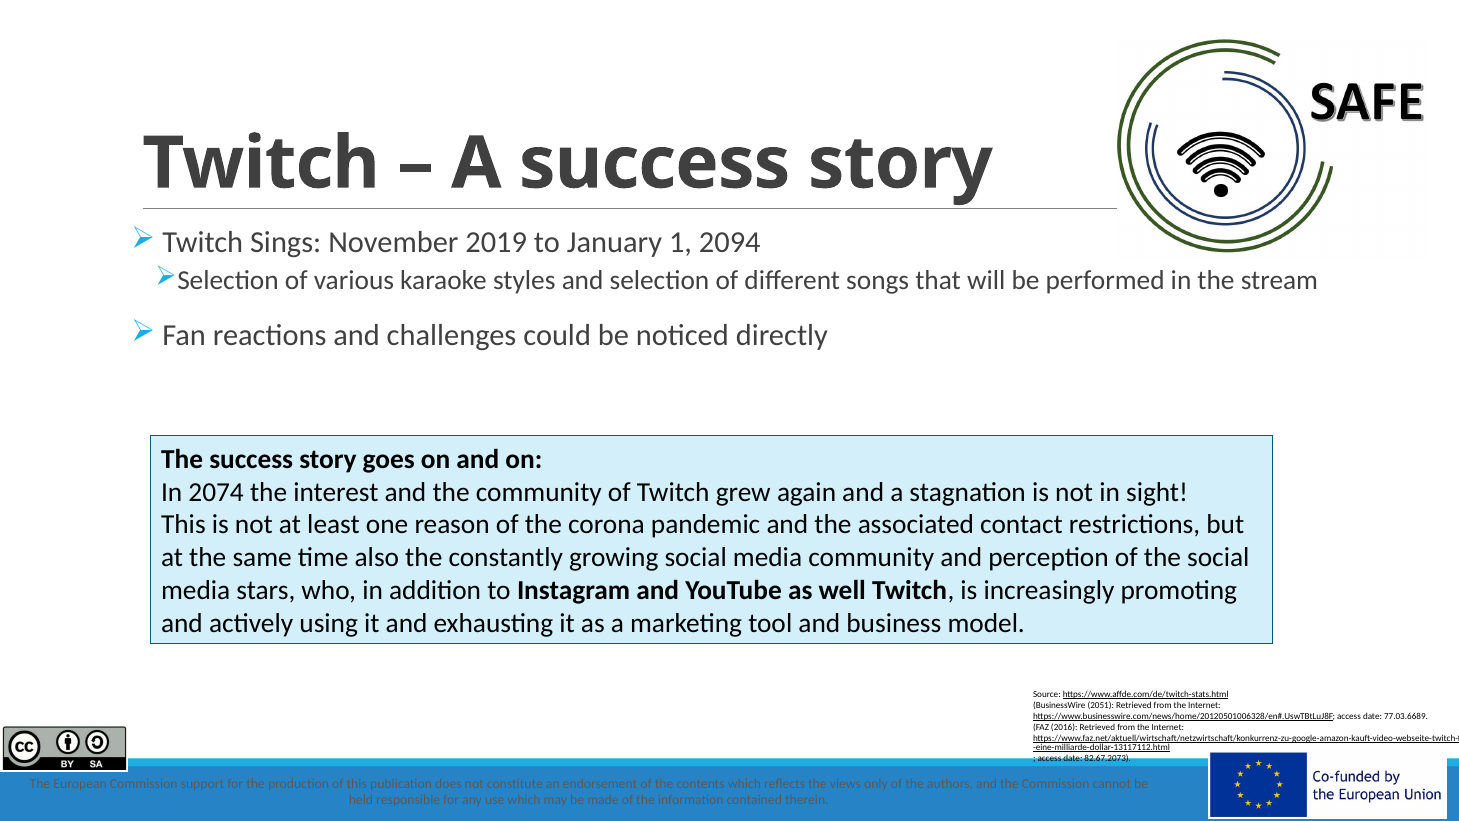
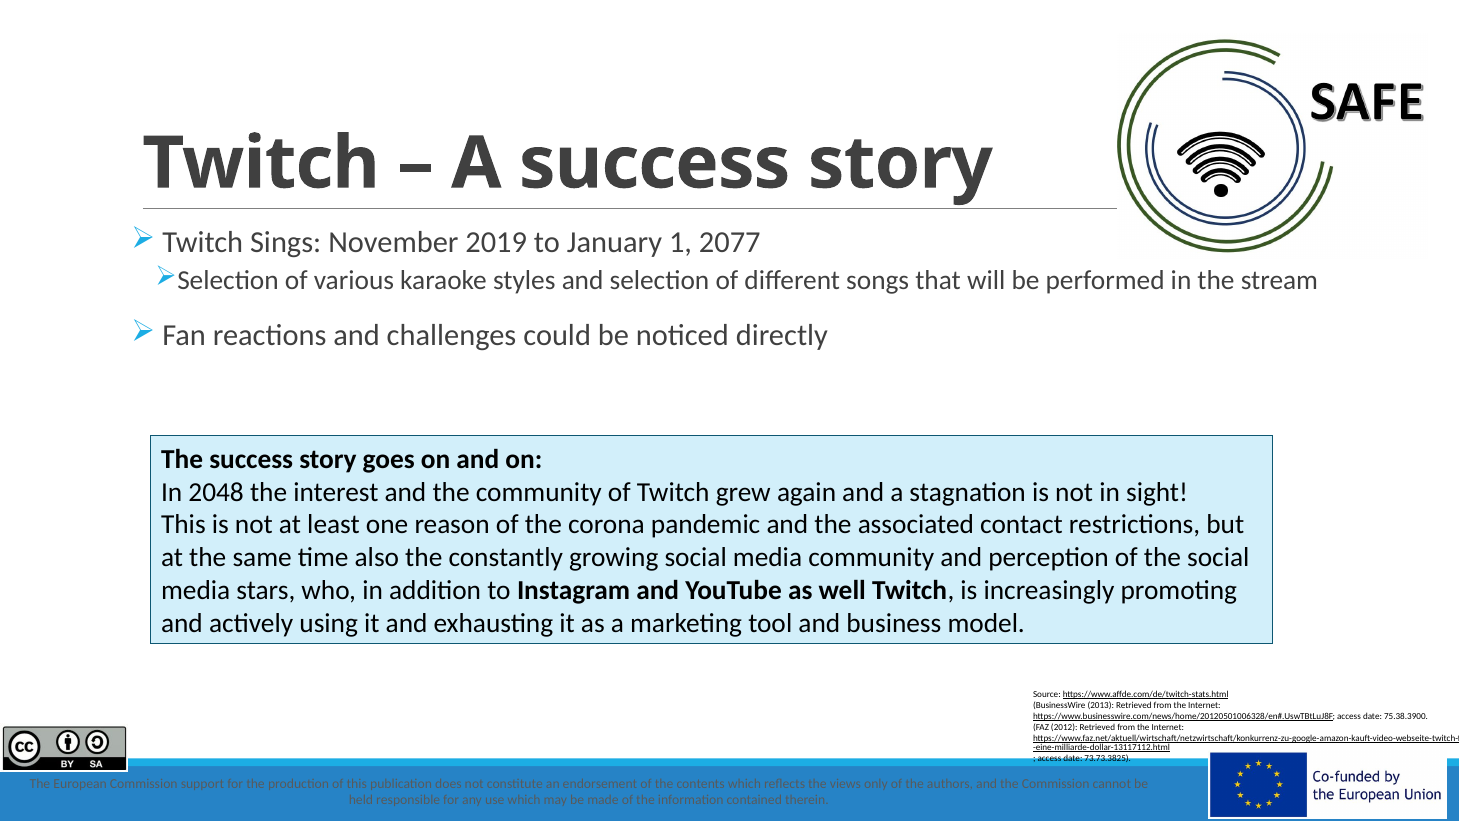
2094: 2094 -> 2077
2074: 2074 -> 2048
2051: 2051 -> 2013
77.03.6689: 77.03.6689 -> 75.38.3900
2016: 2016 -> 2012
82.67.2073: 82.67.2073 -> 73.73.3825
